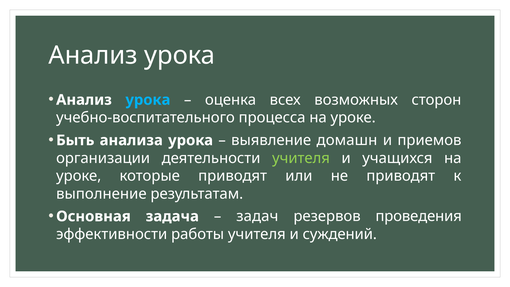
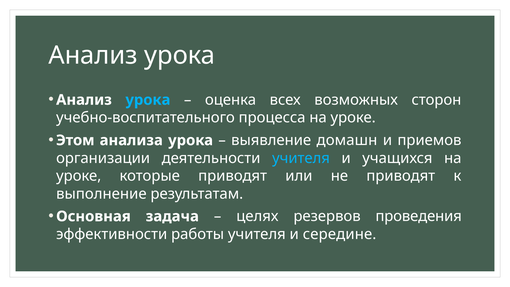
Быть: Быть -> Этом
учителя at (301, 158) colour: light green -> light blue
задач: задач -> целях
суждений: суждений -> середине
